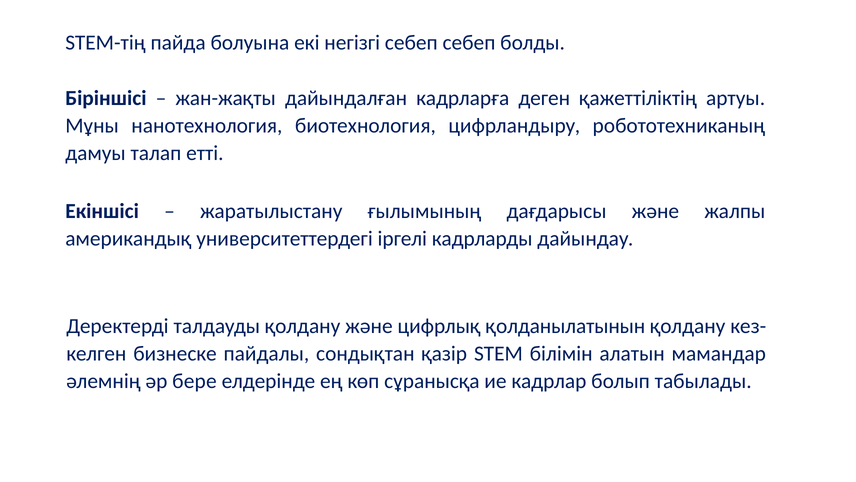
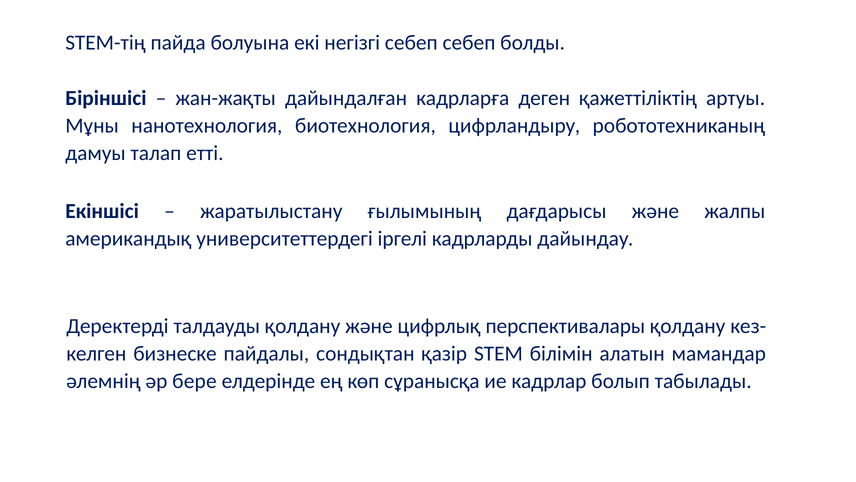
қолданылатынын: қолданылатынын -> перспективалары
